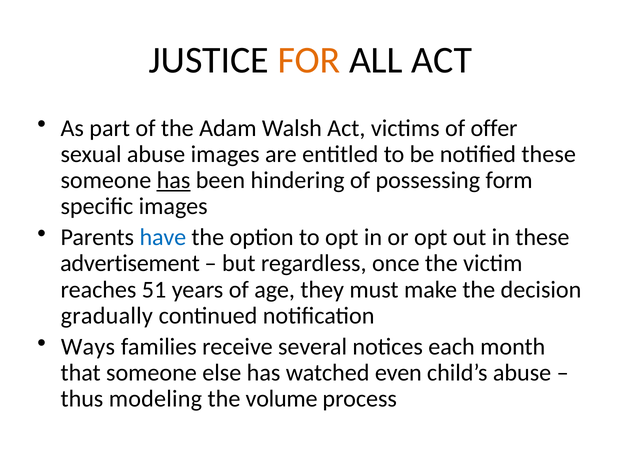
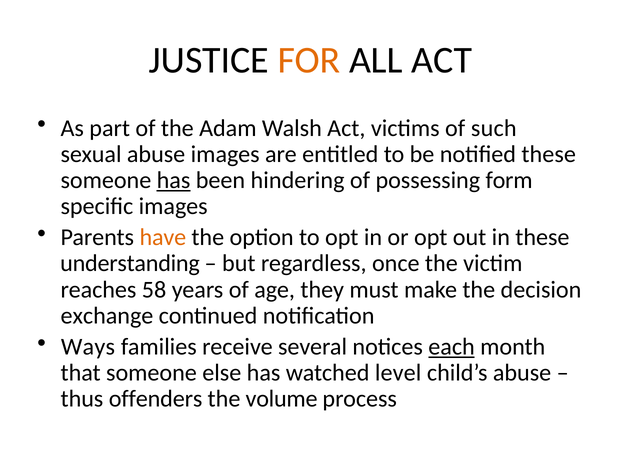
offer: offer -> such
have colour: blue -> orange
advertisement: advertisement -> understanding
51: 51 -> 58
gradually: gradually -> exchange
each underline: none -> present
even: even -> level
modeling: modeling -> offenders
